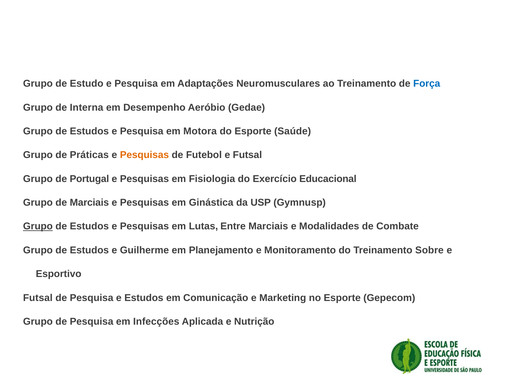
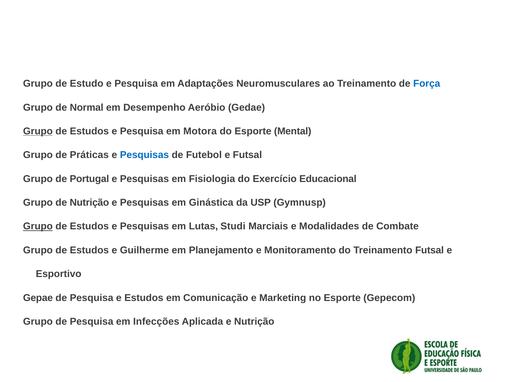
Interna: Interna -> Normal
Grupo at (38, 131) underline: none -> present
Saúde: Saúde -> Mental
Pesquisas at (144, 155) colour: orange -> blue
de Marciais: Marciais -> Nutrição
Entre: Entre -> Studi
Treinamento Sobre: Sobre -> Futsal
Futsal at (38, 298): Futsal -> Gepae
